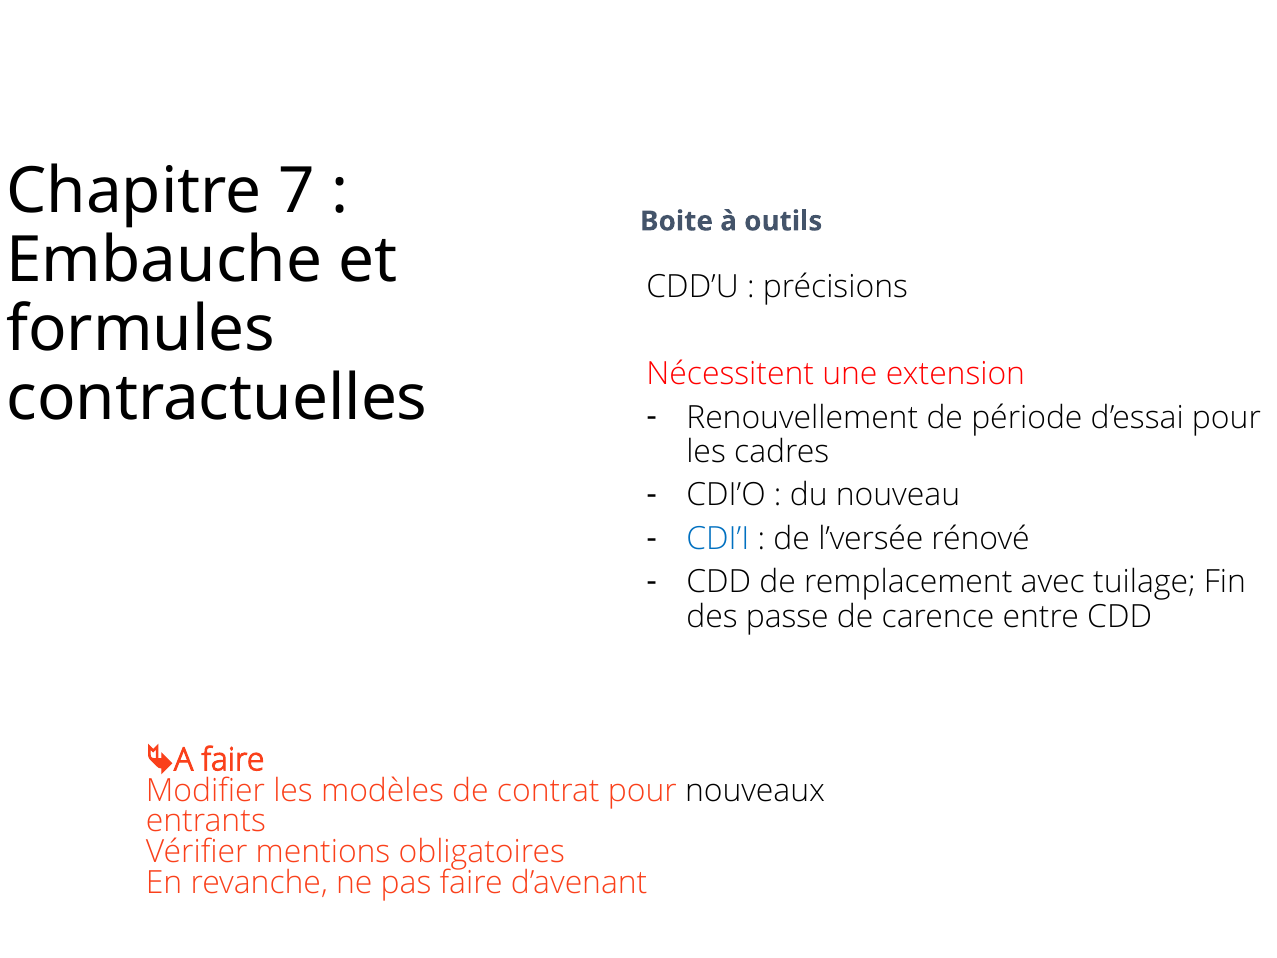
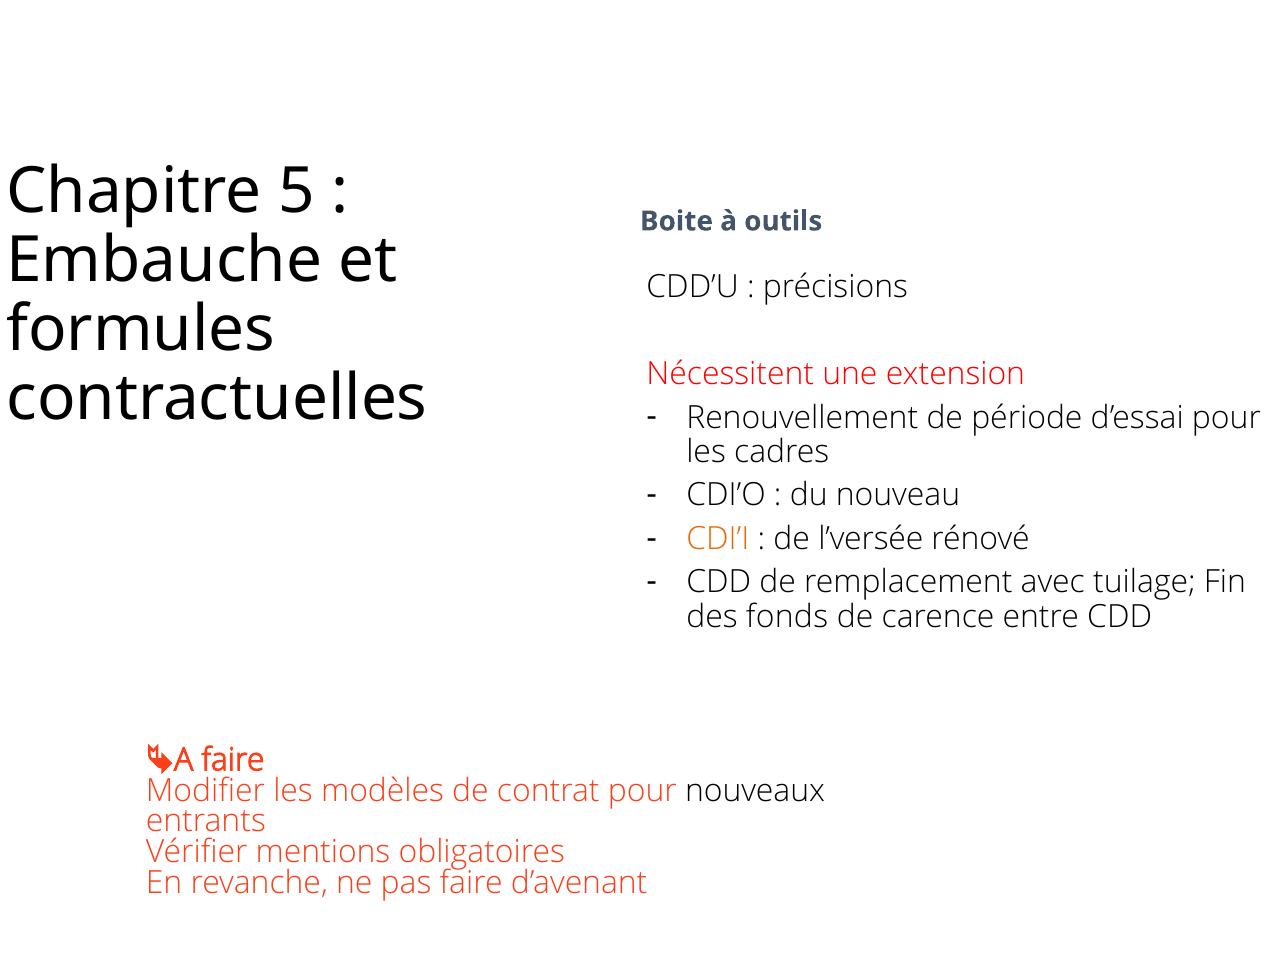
7: 7 -> 5
CDI’I colour: blue -> orange
passe: passe -> fonds
